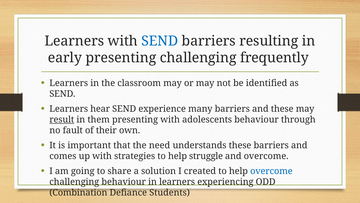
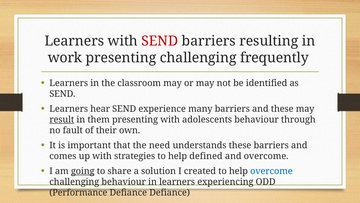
SEND at (160, 41) colour: blue -> red
early: early -> work
struggle: struggle -> defined
going underline: none -> present
Combination: Combination -> Performance
Defiance Students: Students -> Defiance
